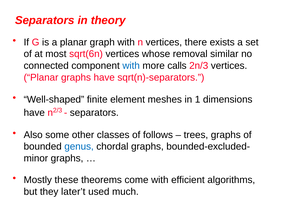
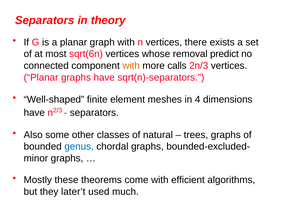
similar: similar -> predict
with at (131, 66) colour: blue -> orange
1: 1 -> 4
follows: follows -> natural
